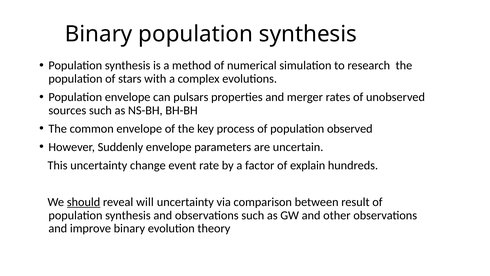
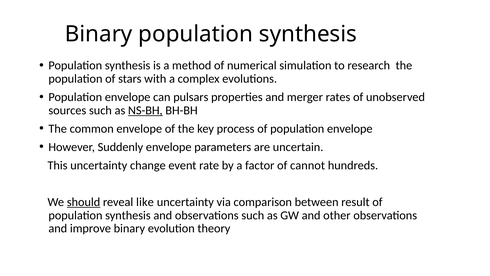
NS-BH underline: none -> present
of population observed: observed -> envelope
explain: explain -> cannot
will: will -> like
